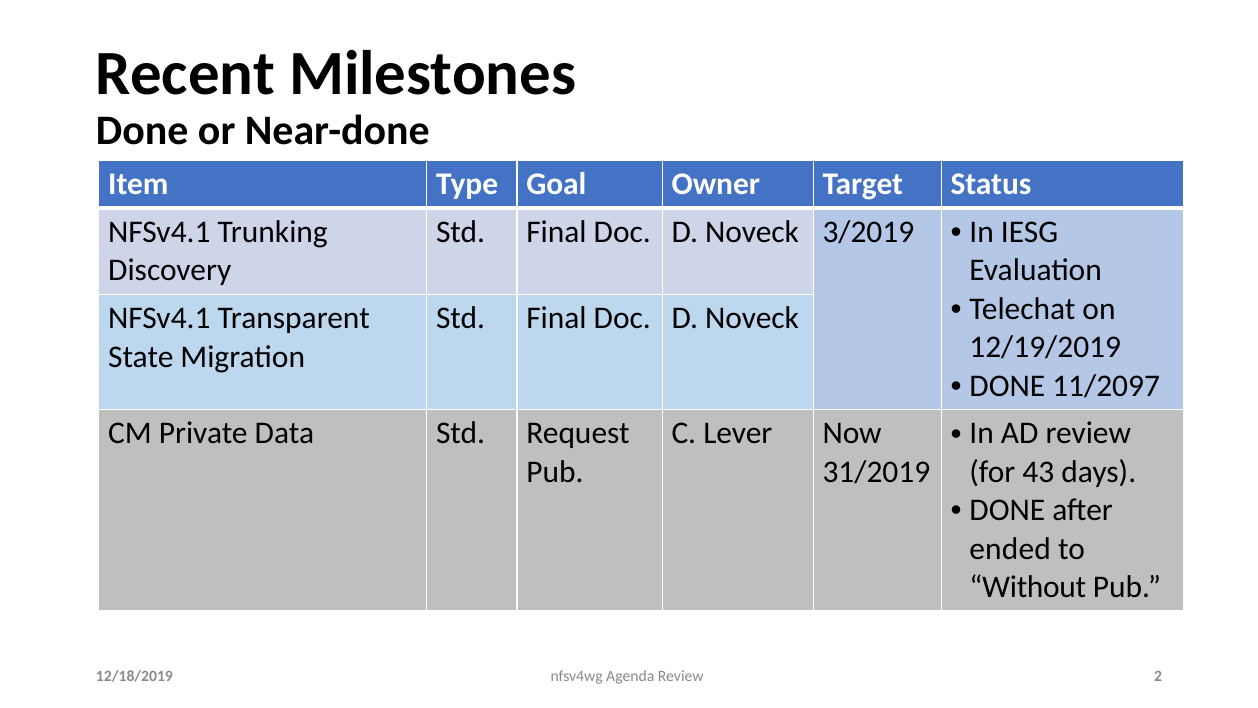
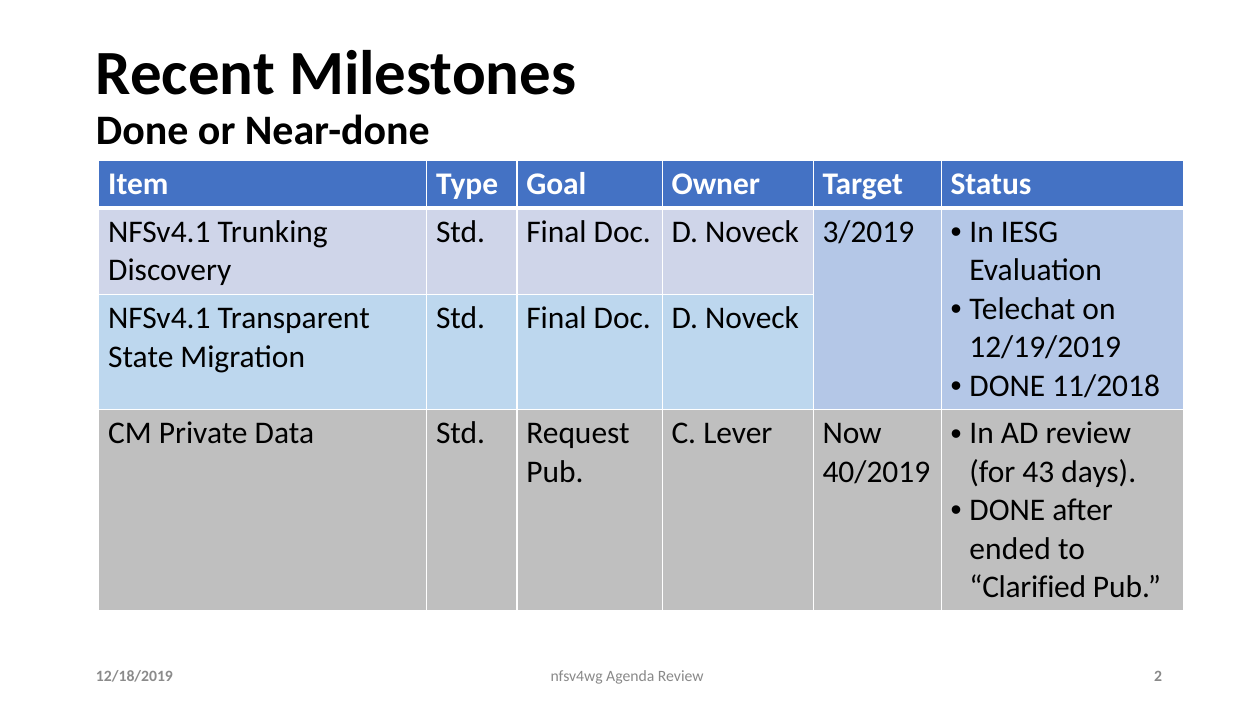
11/2097: 11/2097 -> 11/2018
31/2019: 31/2019 -> 40/2019
Without: Without -> Clarified
